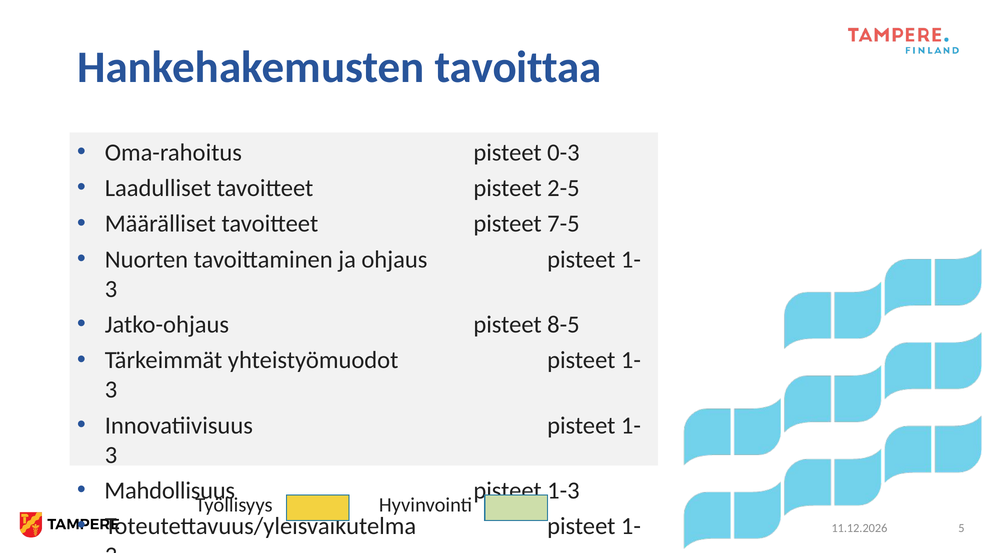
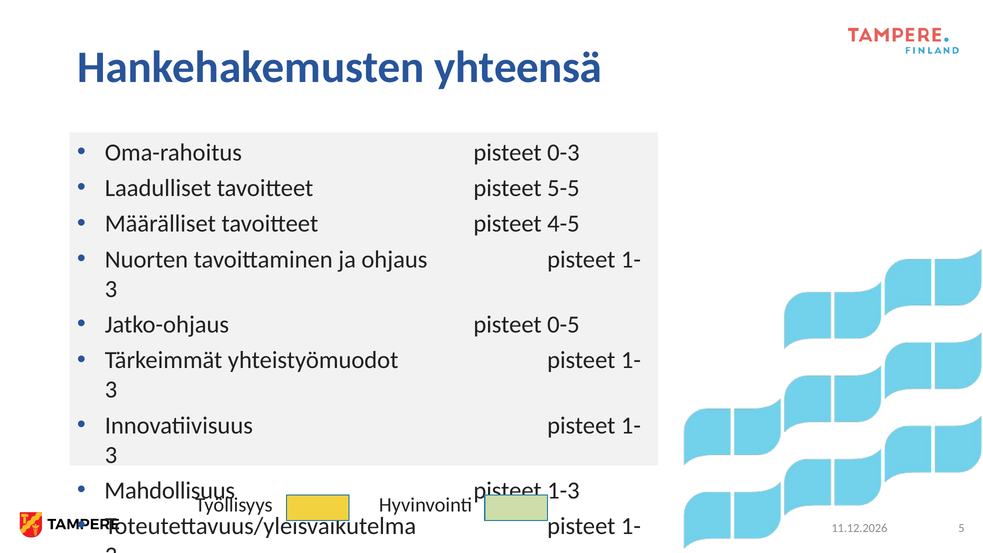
tavoittaa: tavoittaa -> yhteensä
2-5: 2-5 -> 5-5
7-5: 7-5 -> 4-5
8-5: 8-5 -> 0-5
